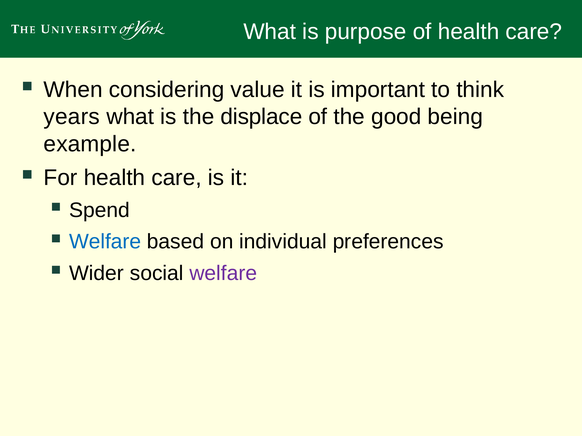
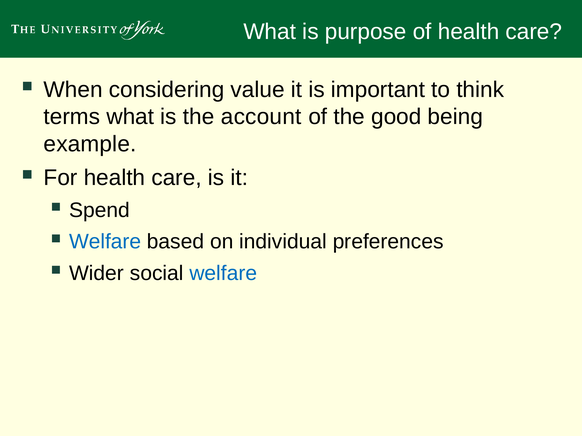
years: years -> terms
displace: displace -> account
welfare at (223, 273) colour: purple -> blue
